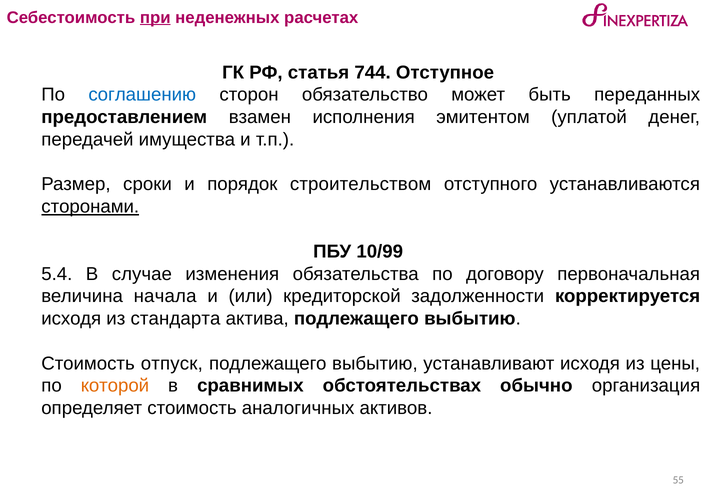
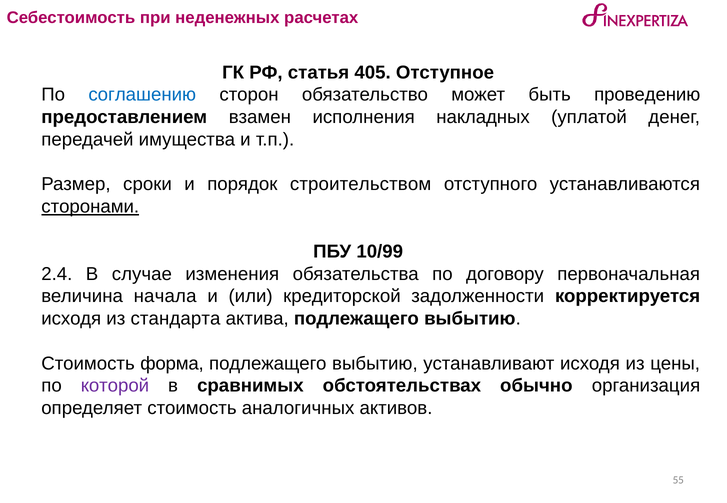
при underline: present -> none
744: 744 -> 405
переданных: переданных -> проведению
эмитентом: эмитентом -> накладных
5.4: 5.4 -> 2.4
отпуск: отпуск -> форма
которой colour: orange -> purple
